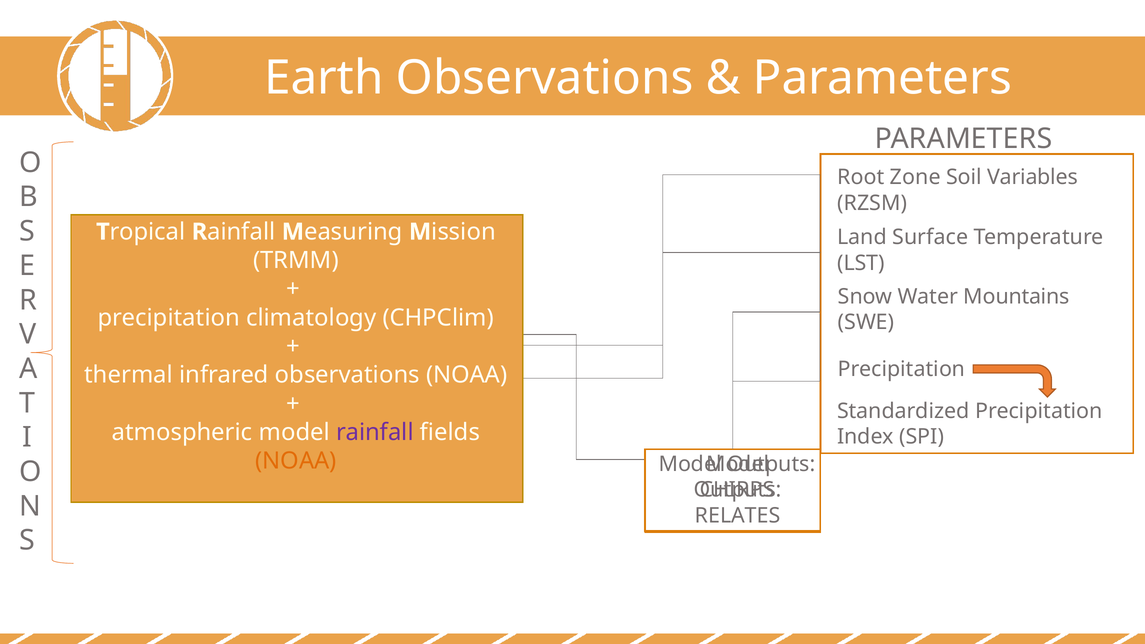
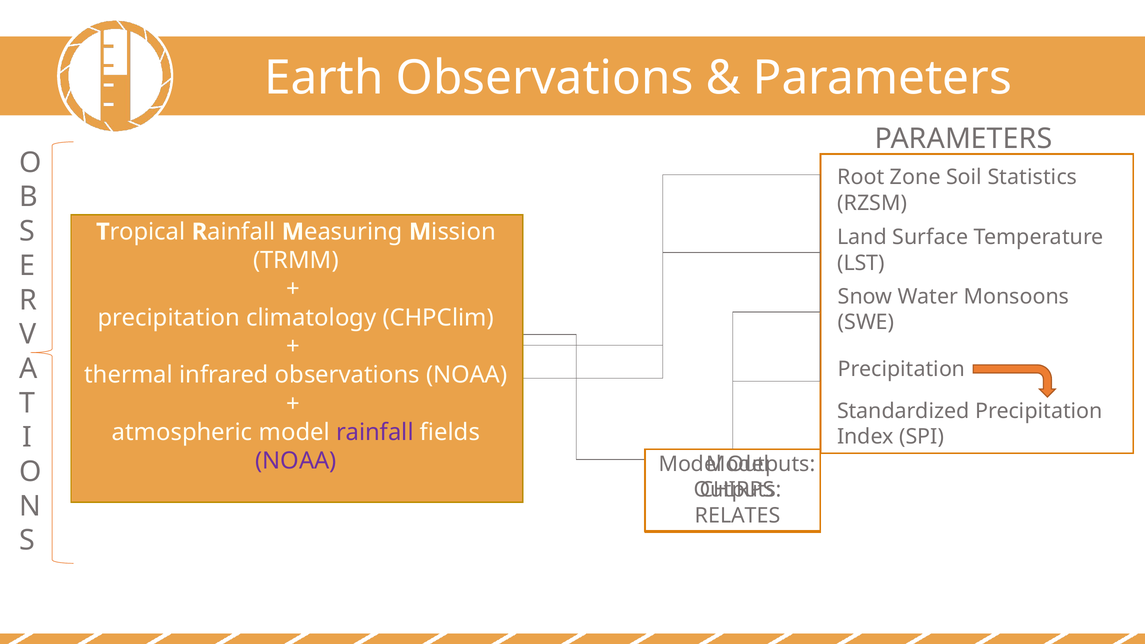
Variables: Variables -> Statistics
Mountains: Mountains -> Monsoons
NOAA at (296, 461) colour: orange -> purple
